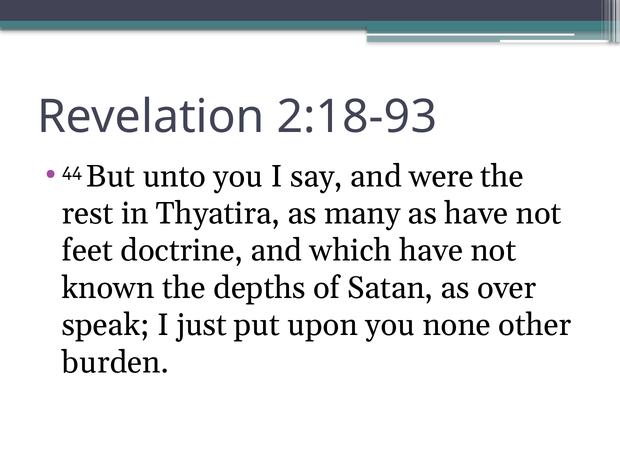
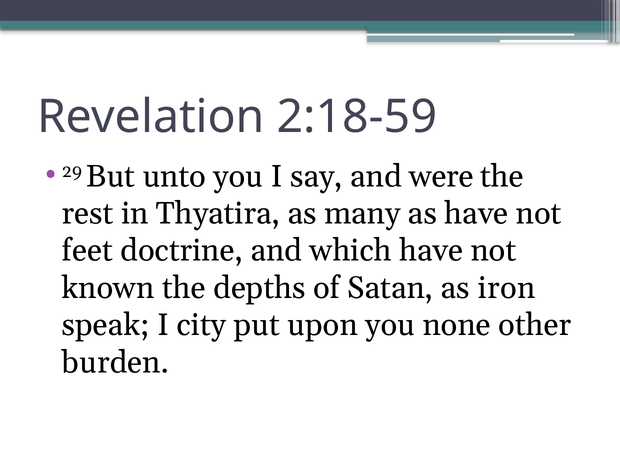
2:18-93: 2:18-93 -> 2:18-59
44: 44 -> 29
over: over -> iron
just: just -> city
